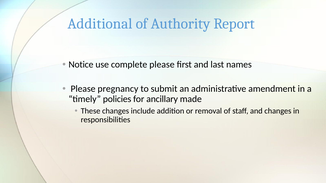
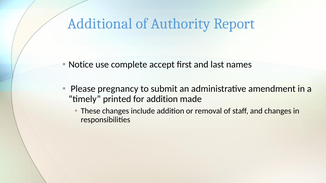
complete please: please -> accept
policies: policies -> printed
for ancillary: ancillary -> addition
